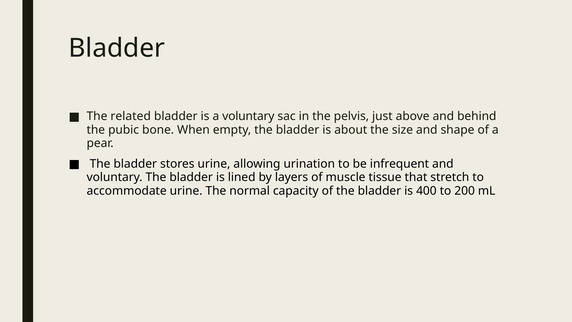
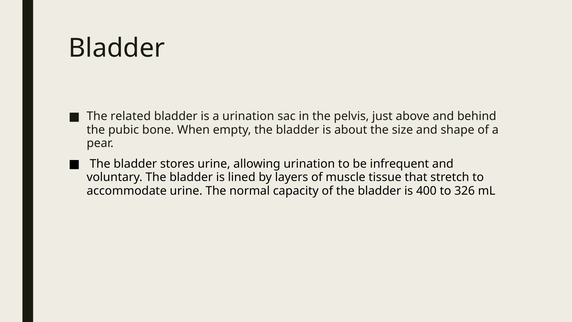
a voluntary: voluntary -> urination
200: 200 -> 326
